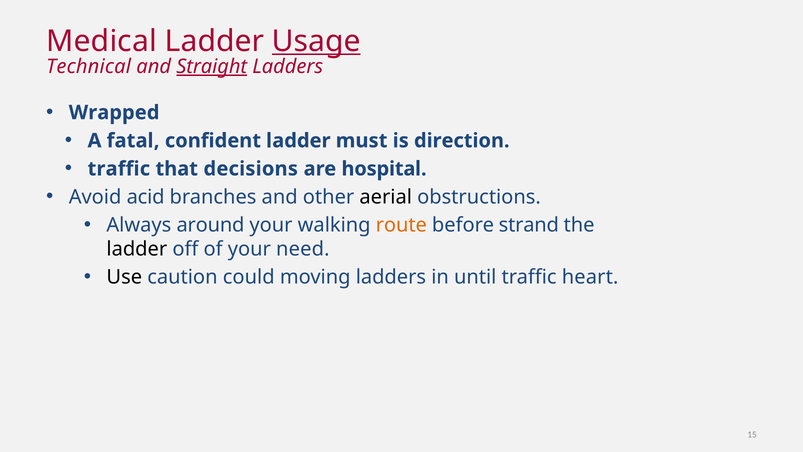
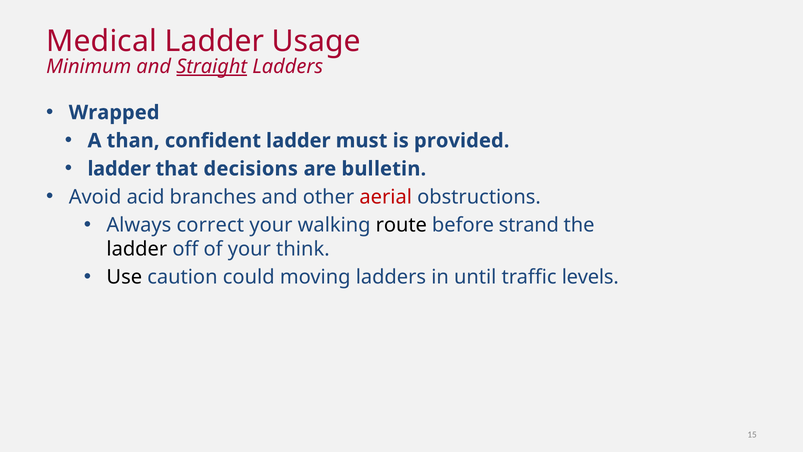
Usage underline: present -> none
Technical: Technical -> Minimum
fatal: fatal -> than
direction: direction -> provided
traffic at (119, 169): traffic -> ladder
hospital: hospital -> bulletin
aerial colour: black -> red
around: around -> correct
route colour: orange -> black
need: need -> think
heart: heart -> levels
